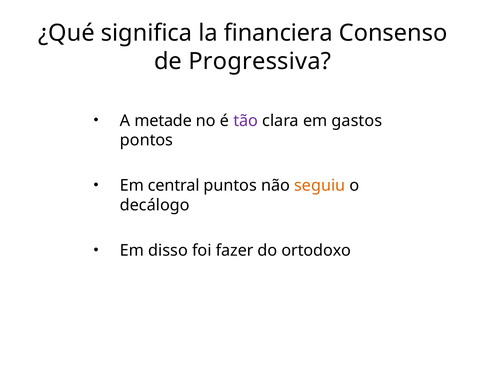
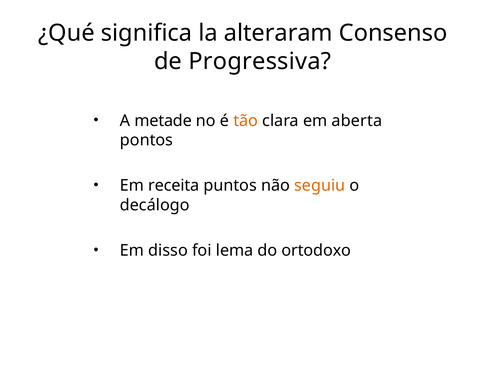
financiera: financiera -> alteraram
tão colour: purple -> orange
gastos: gastos -> aberta
central: central -> receita
fazer: fazer -> lema
